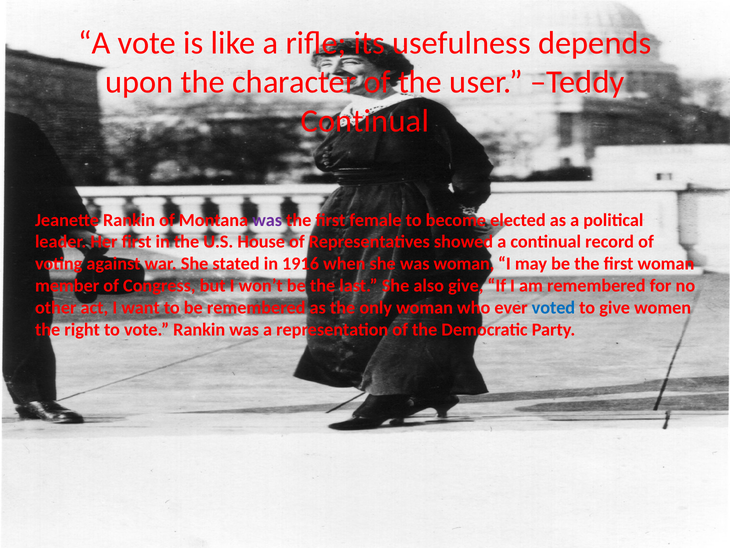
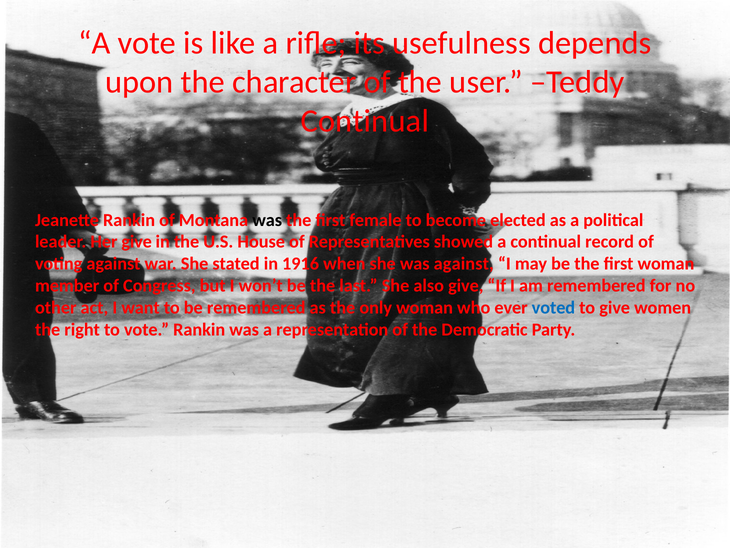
was at (267, 220) colour: purple -> black
Her first: first -> give
was woman: woman -> against
